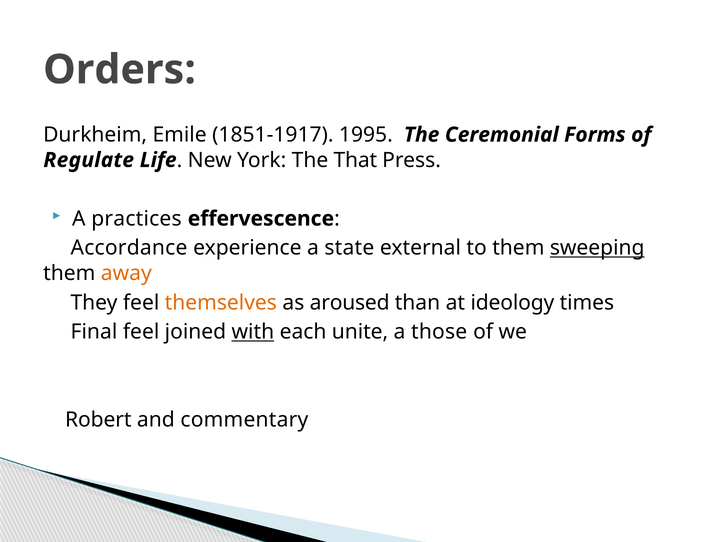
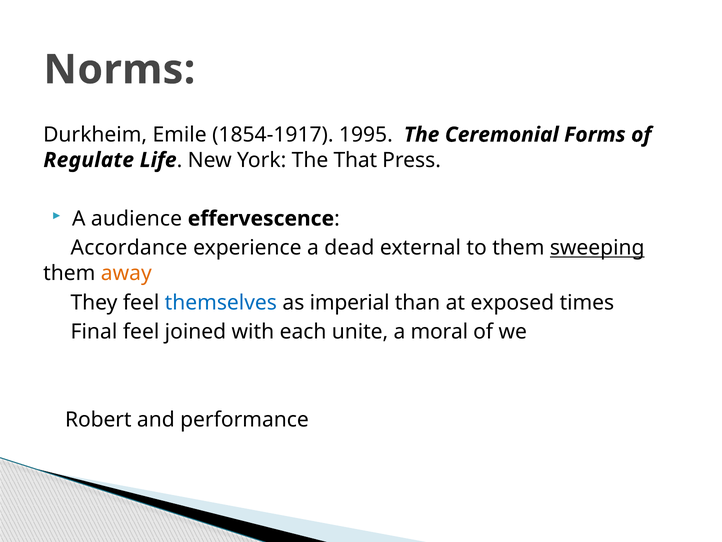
Orders: Orders -> Norms
1851-1917: 1851-1917 -> 1854-1917
practices: practices -> audience
state: state -> dead
themselves colour: orange -> blue
aroused: aroused -> imperial
ideology: ideology -> exposed
with underline: present -> none
those: those -> moral
commentary: commentary -> performance
